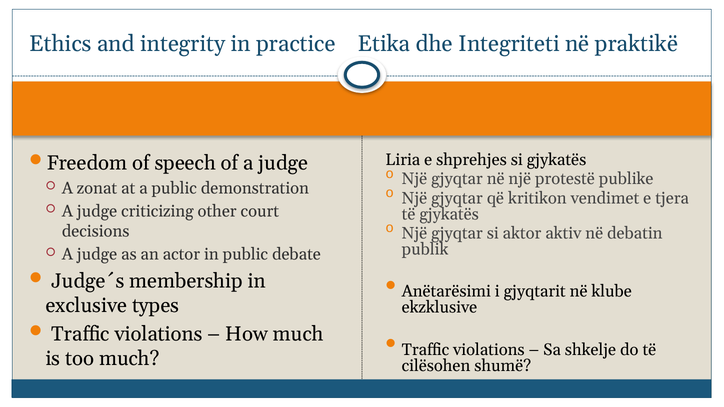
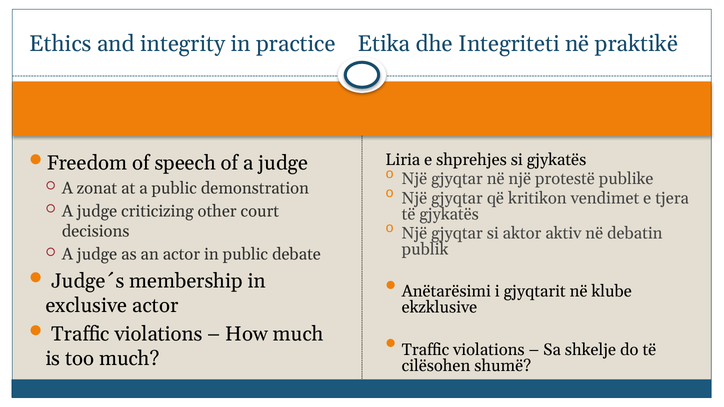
exclusive types: types -> actor
